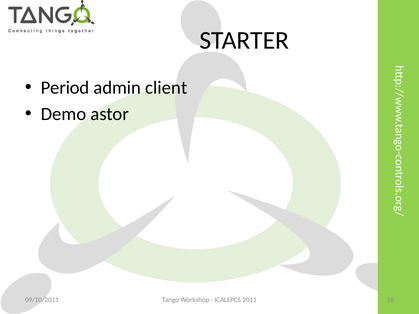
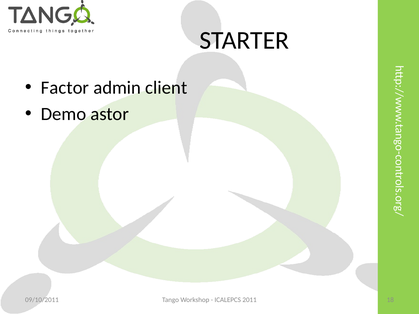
Period: Period -> Factor
